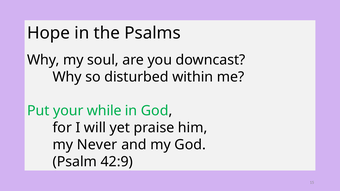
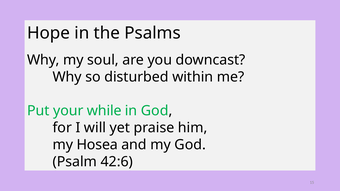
Never: Never -> Hosea
42:9: 42:9 -> 42:6
